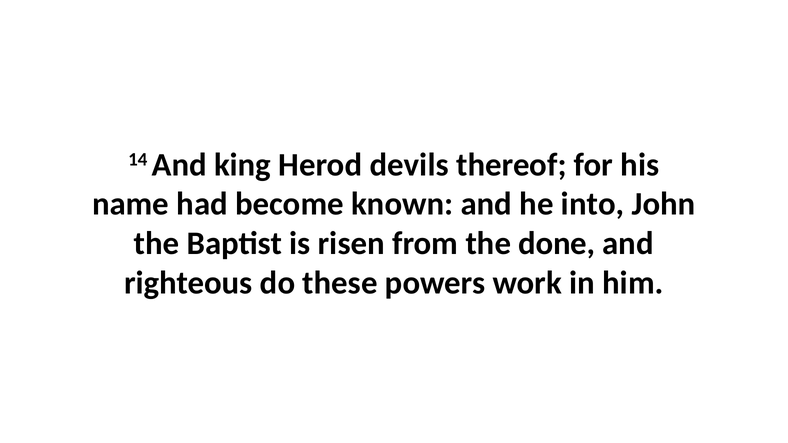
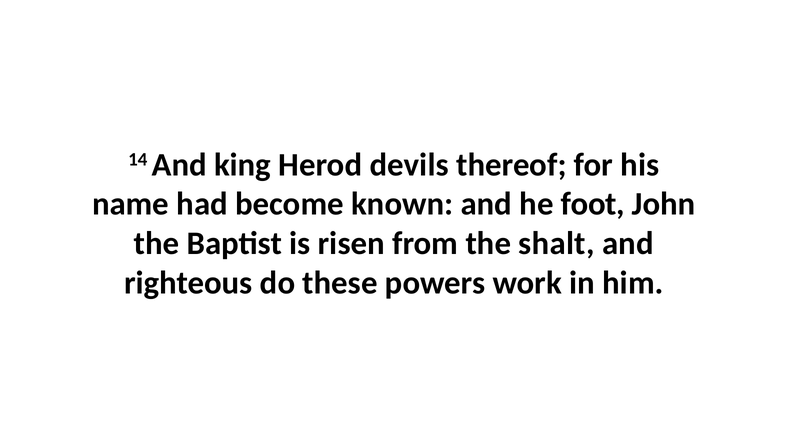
into: into -> foot
done: done -> shalt
